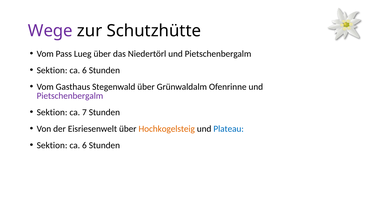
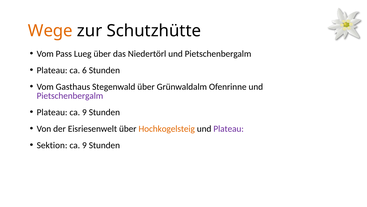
Wege colour: purple -> orange
Sektion at (52, 70): Sektion -> Plateau
Sektion at (52, 112): Sektion -> Plateau
7 at (84, 112): 7 -> 9
Plateau at (229, 128) colour: blue -> purple
6 at (84, 145): 6 -> 9
